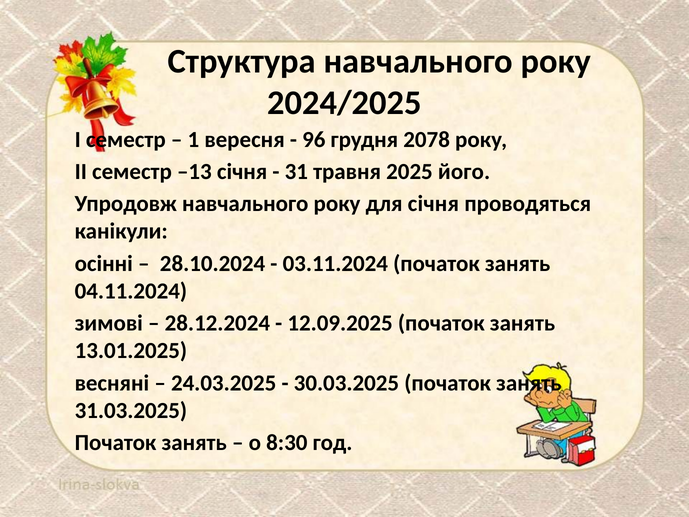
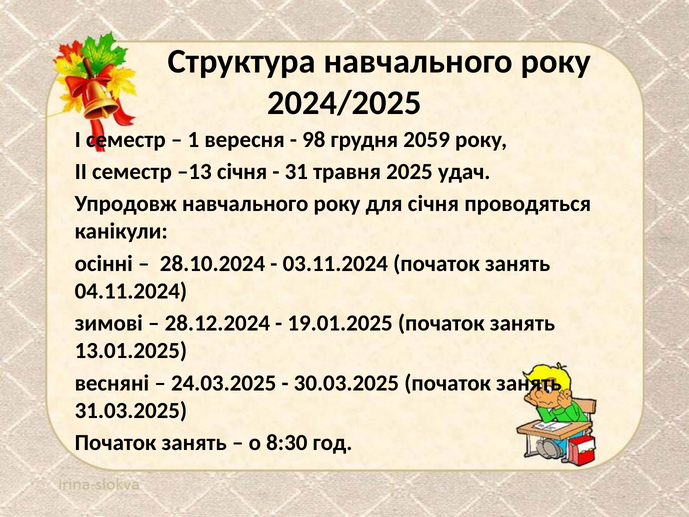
96: 96 -> 98
2078: 2078 -> 2059
його: його -> удач
12.09.2025: 12.09.2025 -> 19.01.2025
